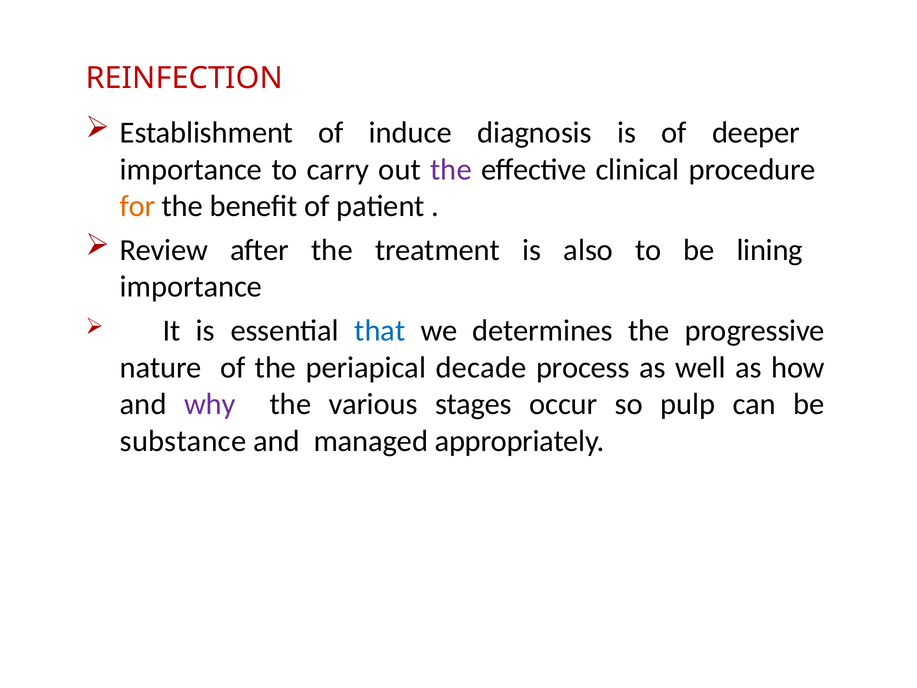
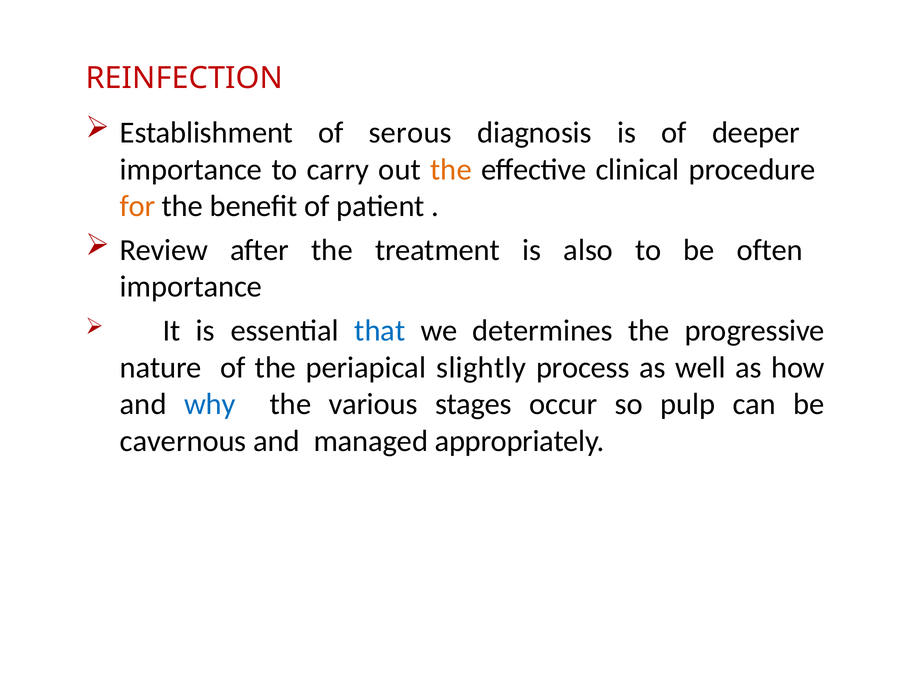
induce: induce -> serous
the at (451, 169) colour: purple -> orange
lining: lining -> often
decade: decade -> slightly
why colour: purple -> blue
substance: substance -> cavernous
